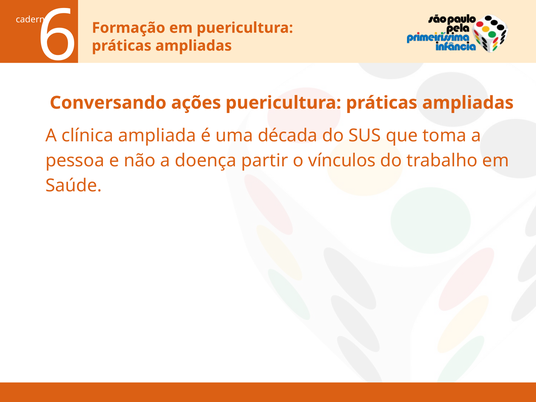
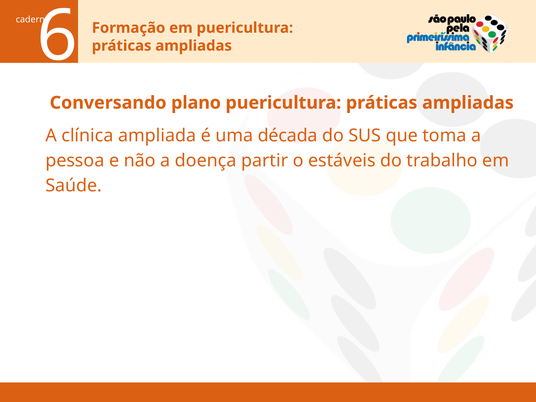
ações: ações -> plano
vínculos: vínculos -> estáveis
